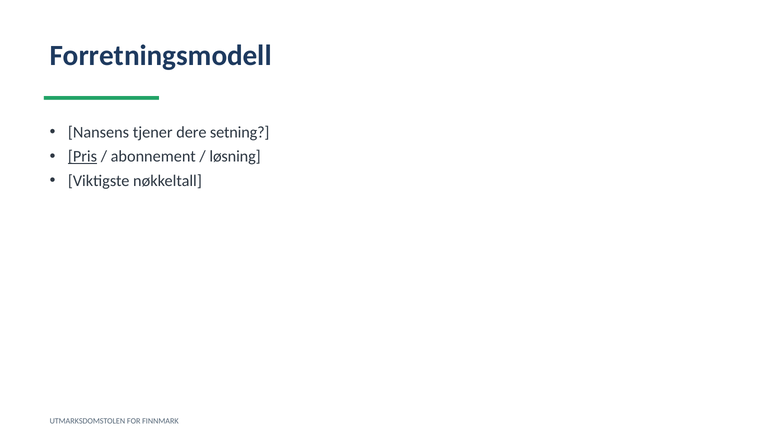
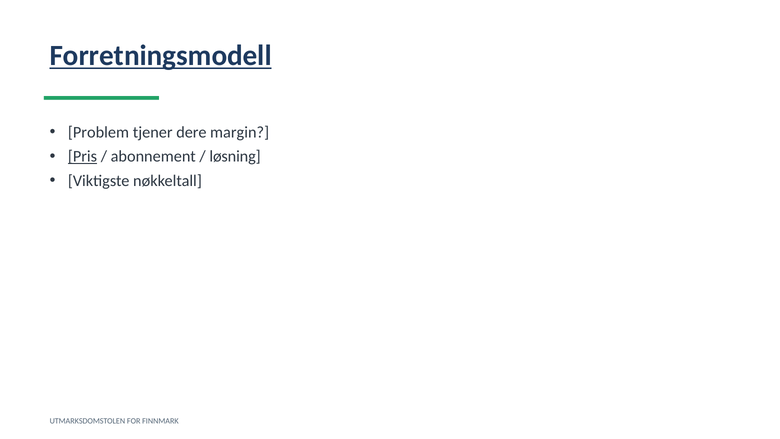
Forretningsmodell underline: none -> present
Nansens: Nansens -> Problem
setning: setning -> margin
